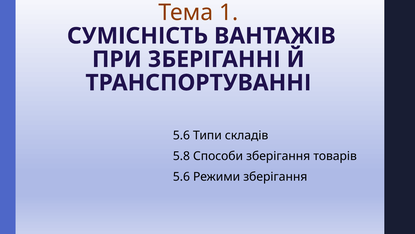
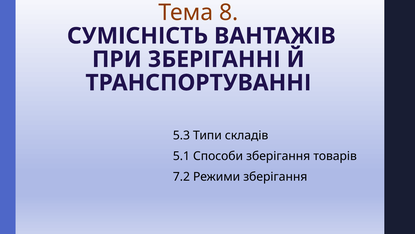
1: 1 -> 8
5.6 at (181, 135): 5.6 -> 5.3
5.8: 5.8 -> 5.1
5.6 at (181, 176): 5.6 -> 7.2
